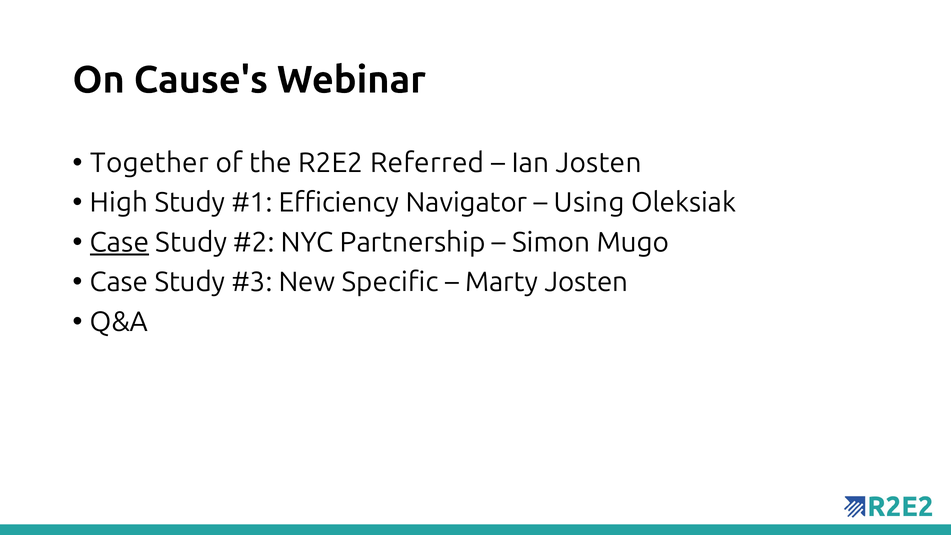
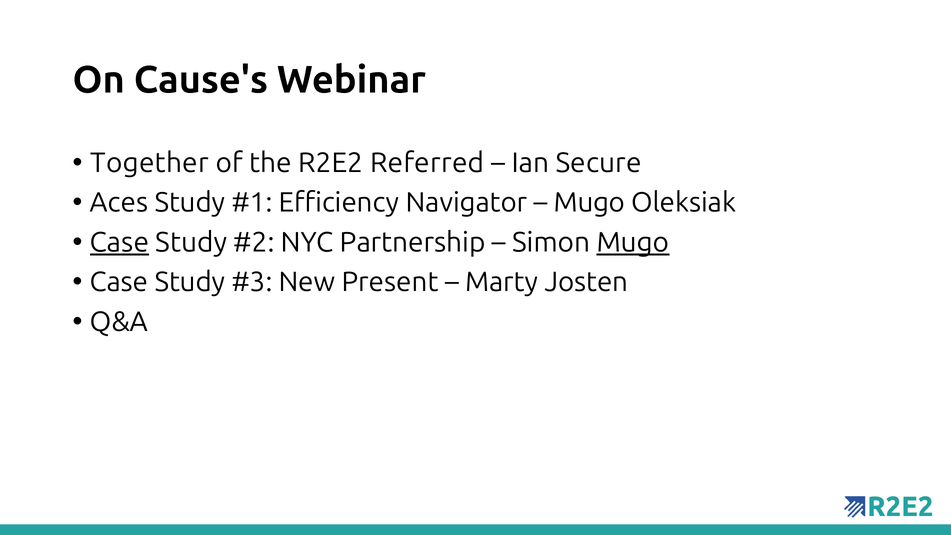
Ian Josten: Josten -> Secure
High: High -> Aces
Using at (589, 203): Using -> Mugo
Mugo at (633, 242) underline: none -> present
Specific: Specific -> Present
